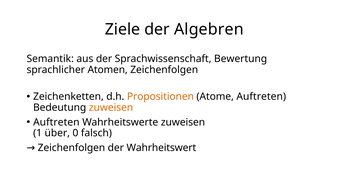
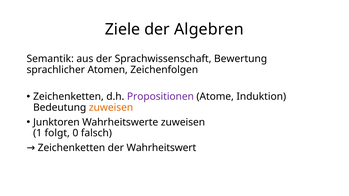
Propositionen colour: orange -> purple
Atome Auftreten: Auftreten -> Induktion
Auftreten at (56, 122): Auftreten -> Junktoren
über: über -> folgt
Zeichenfolgen at (71, 148): Zeichenfolgen -> Zeichenketten
